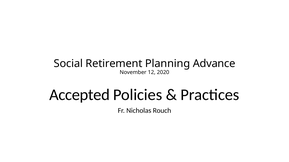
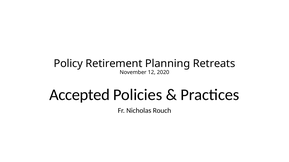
Social: Social -> Policy
Advance: Advance -> Retreats
